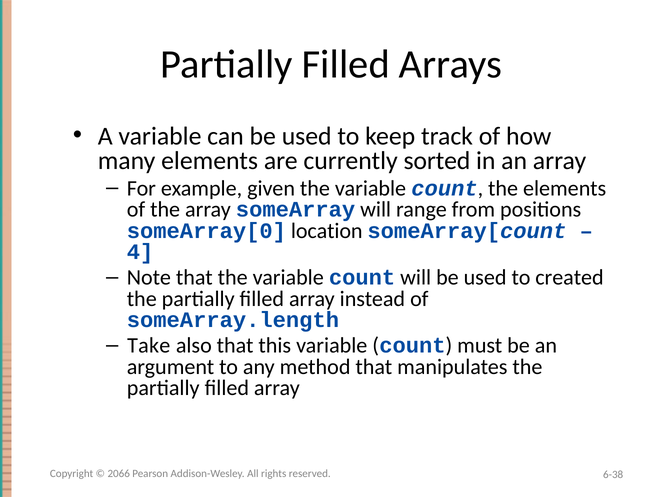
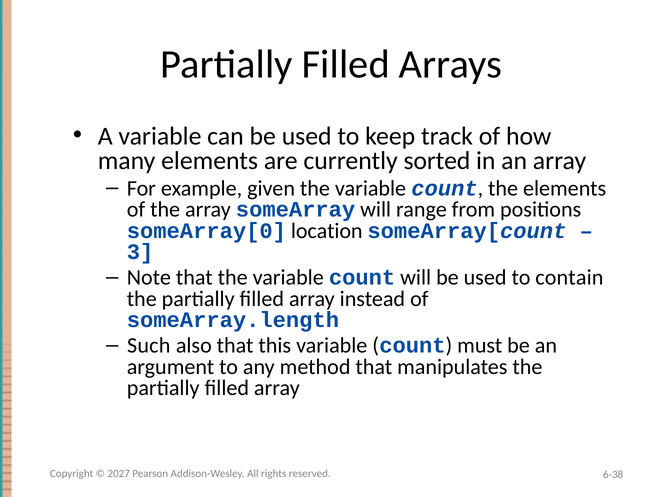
4: 4 -> 3
created: created -> contain
Take: Take -> Such
2066: 2066 -> 2027
